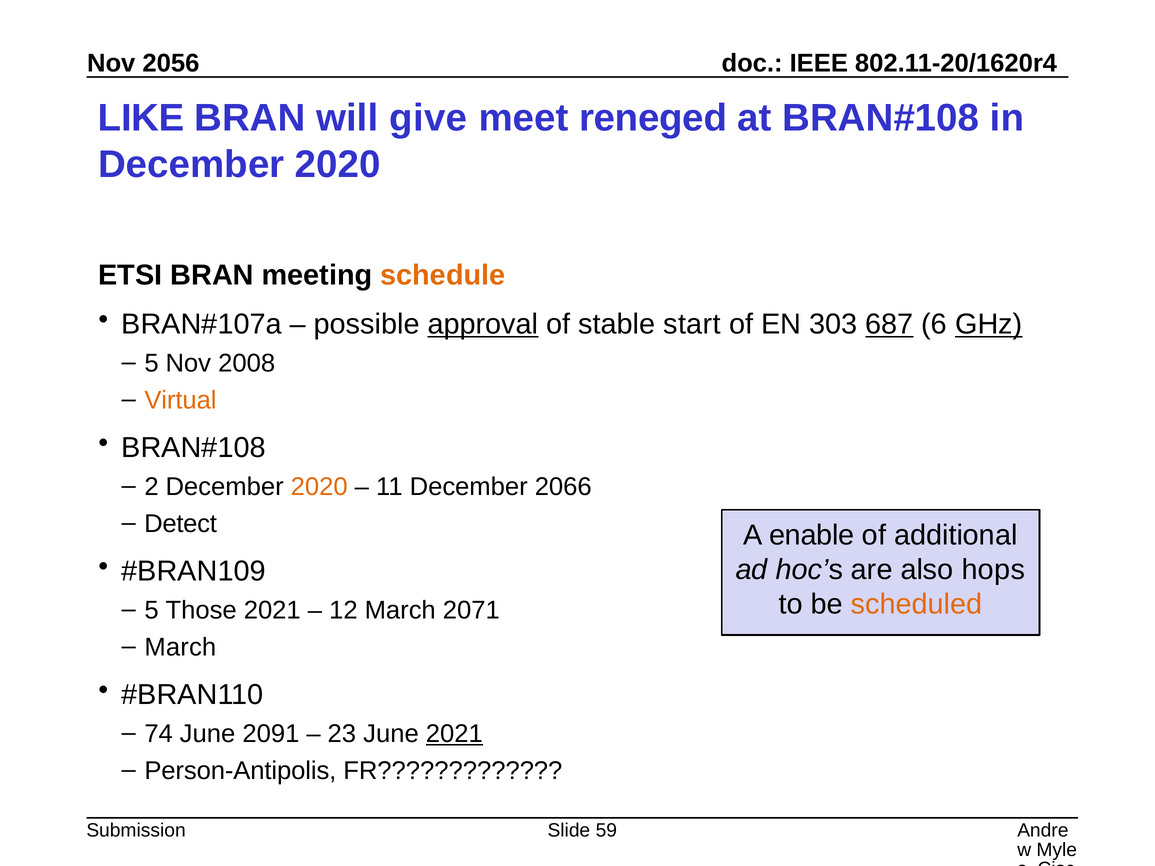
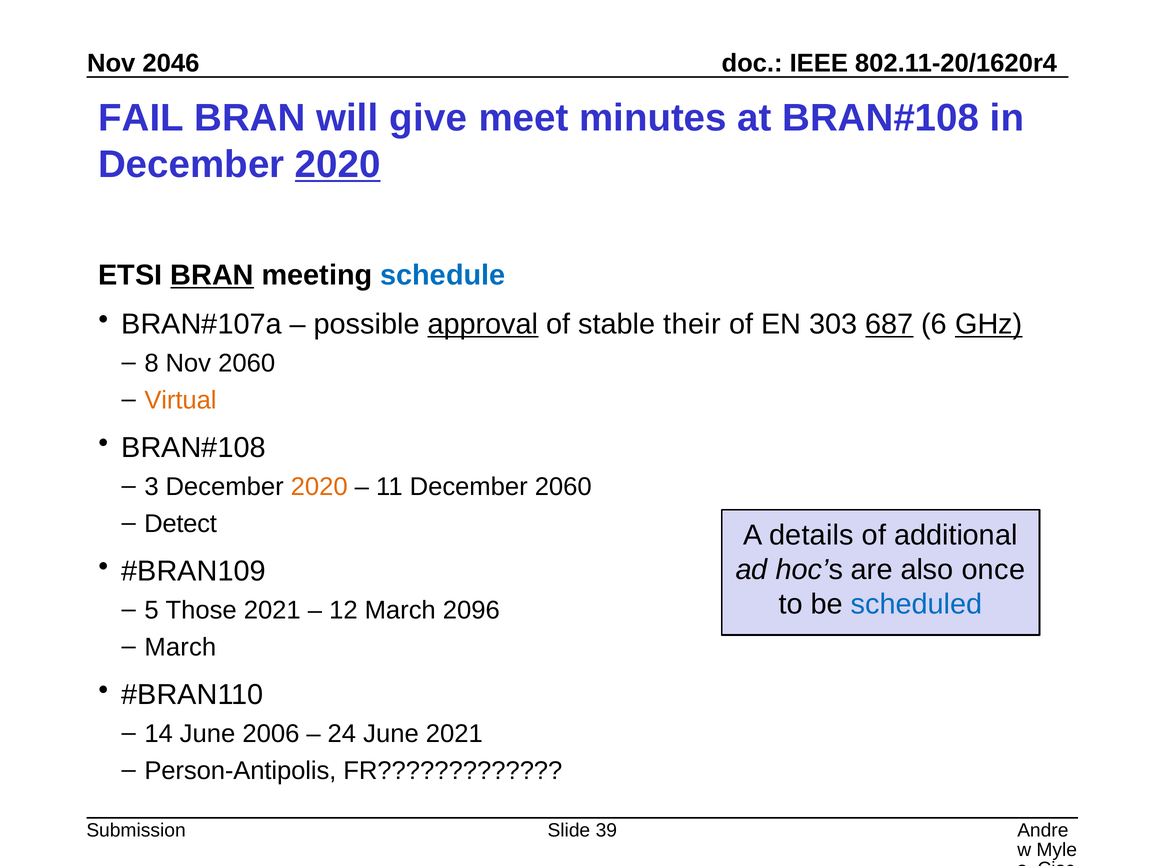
2056: 2056 -> 2046
LIKE: LIKE -> FAIL
reneged: reneged -> minutes
2020 at (338, 164) underline: none -> present
BRAN at (212, 275) underline: none -> present
schedule colour: orange -> blue
start: start -> their
5 at (152, 363): 5 -> 8
Nov 2008: 2008 -> 2060
2: 2 -> 3
December 2066: 2066 -> 2060
enable: enable -> details
hops: hops -> once
scheduled colour: orange -> blue
2071: 2071 -> 2096
74: 74 -> 14
2091: 2091 -> 2006
23: 23 -> 24
2021 at (454, 734) underline: present -> none
59: 59 -> 39
